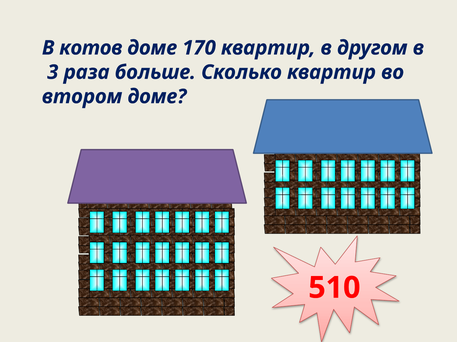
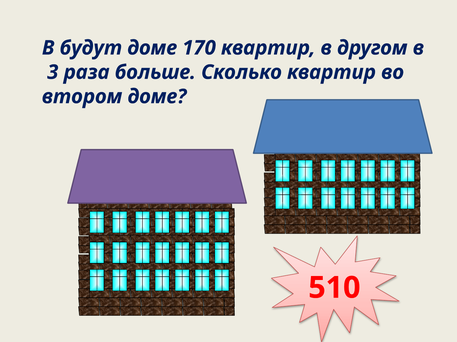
котов: котов -> будут
